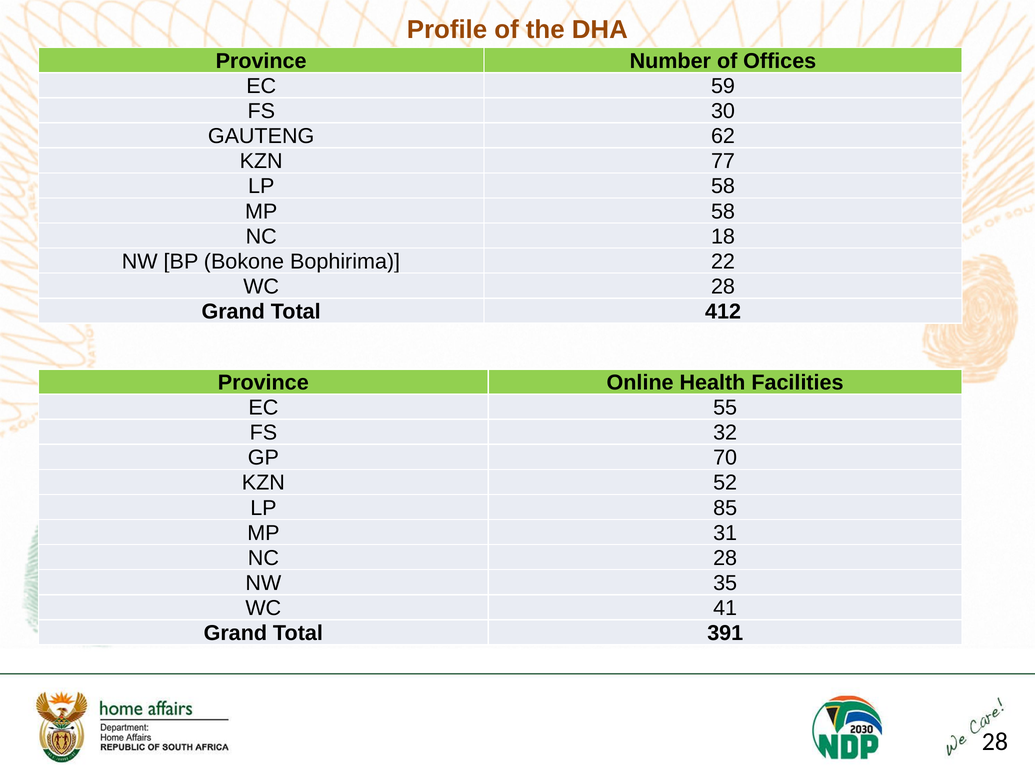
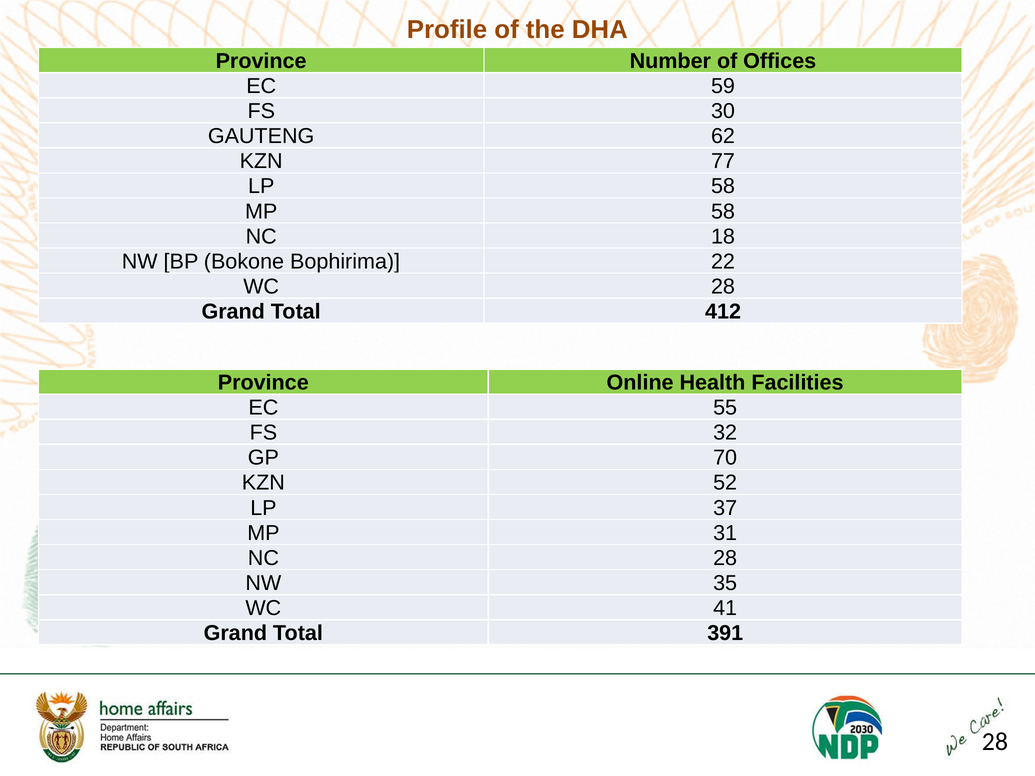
85: 85 -> 37
